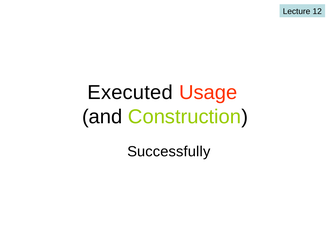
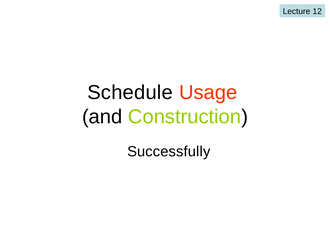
Executed: Executed -> Schedule
